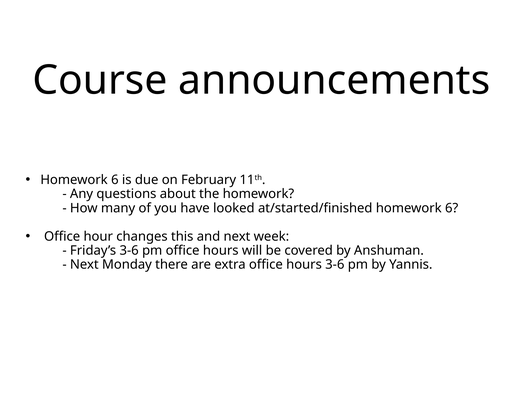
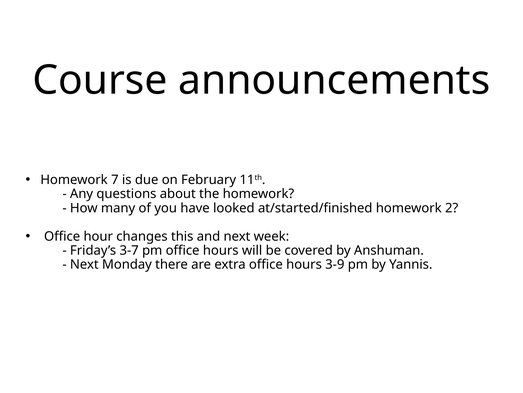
6 at (115, 179): 6 -> 7
at/started/finished homework 6: 6 -> 2
Friday’s 3-6: 3-6 -> 3-7
hours 3-6: 3-6 -> 3-9
